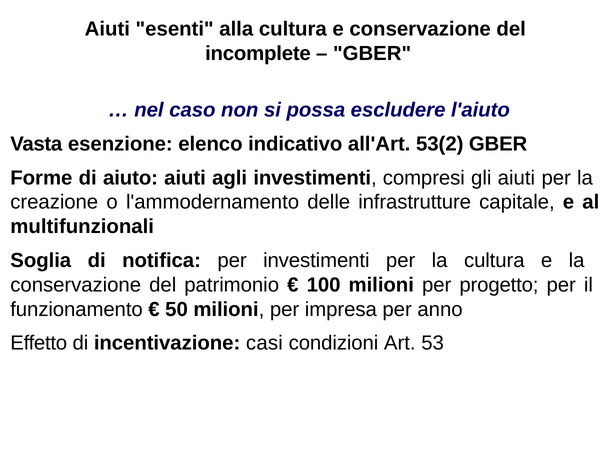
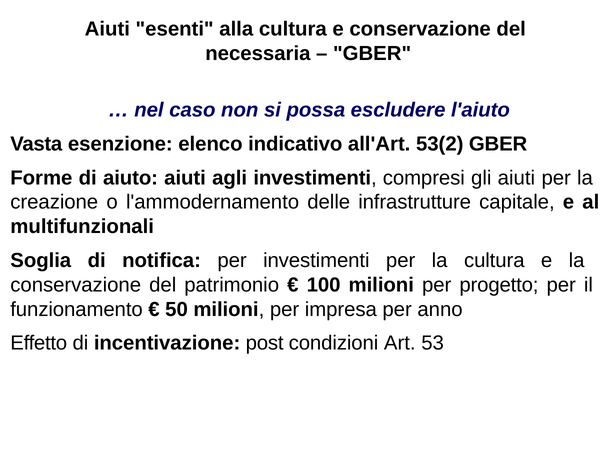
incomplete: incomplete -> necessaria
casi: casi -> post
